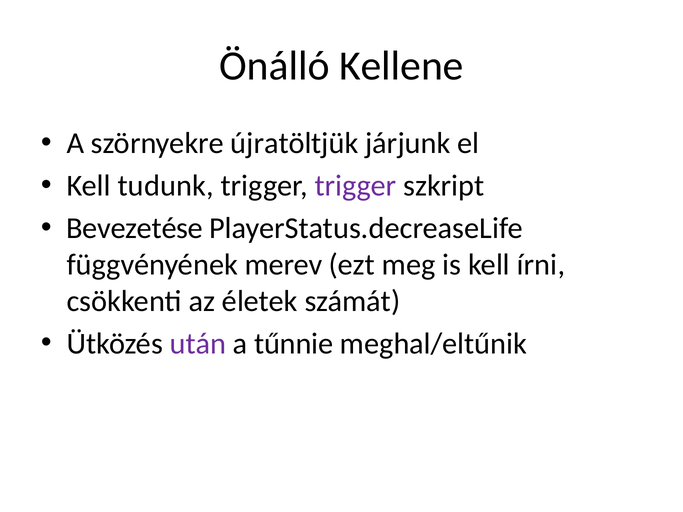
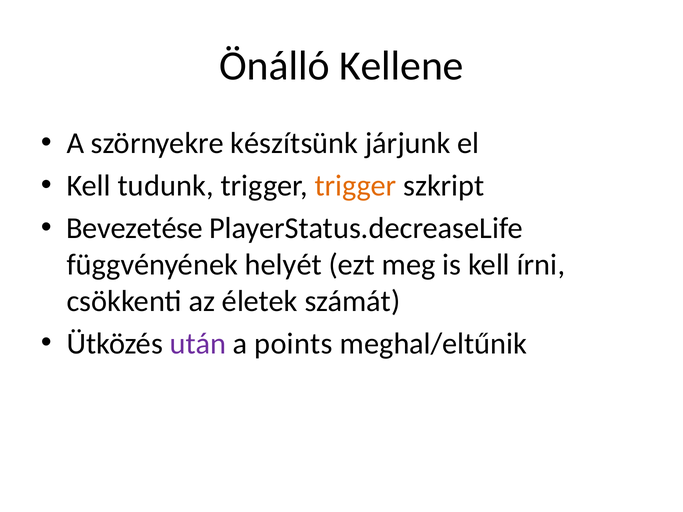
újratöltjük: újratöltjük -> készítsünk
trigger at (356, 186) colour: purple -> orange
merev: merev -> helyét
tűnnie: tűnnie -> points
